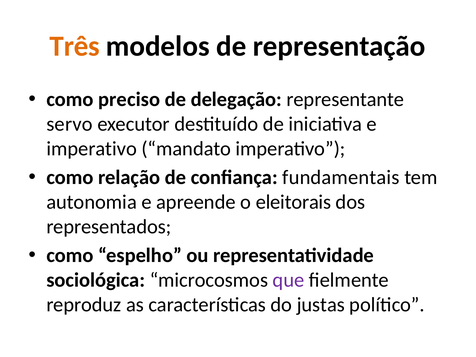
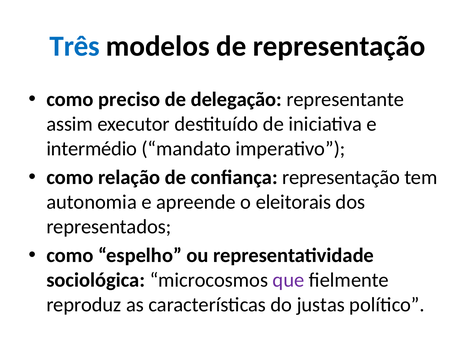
Três colour: orange -> blue
servo: servo -> assim
imperativo at (92, 149): imperativo -> intermédio
confiança fundamentais: fundamentais -> representação
